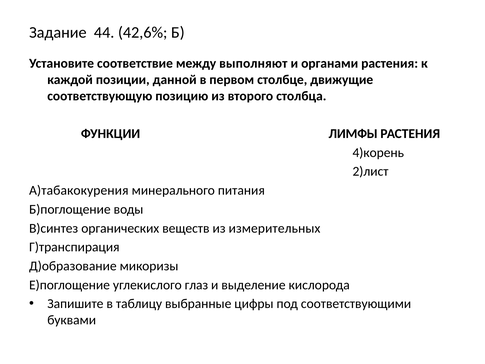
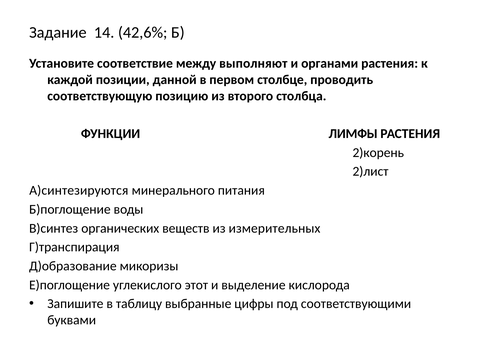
44: 44 -> 14
движущие: движущие -> проводить
4)корень: 4)корень -> 2)корень
А)табакокурения: А)табакокурения -> А)синтезируются
глаз: глаз -> этот
